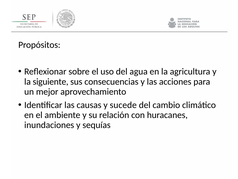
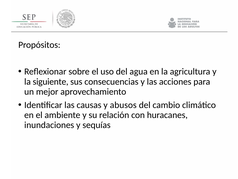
sucede: sucede -> abusos
